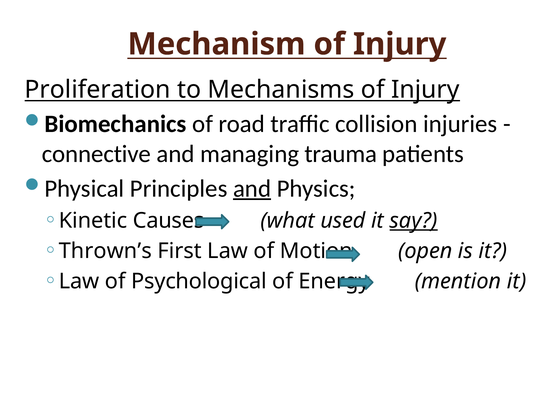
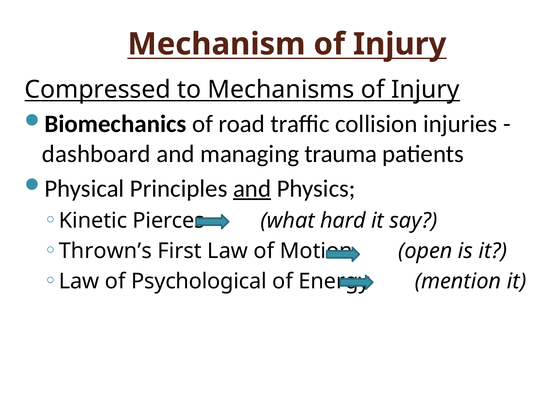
Proliferation: Proliferation -> Compressed
connective: connective -> dashboard
Causes: Causes -> Pierces
used: used -> hard
say underline: present -> none
